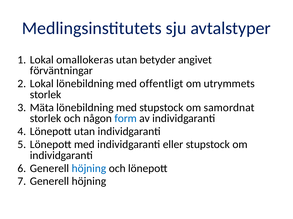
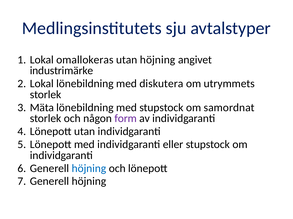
utan betyder: betyder -> höjning
förväntningar: förväntningar -> industrimärke
offentligt: offentligt -> diskutera
form colour: blue -> purple
